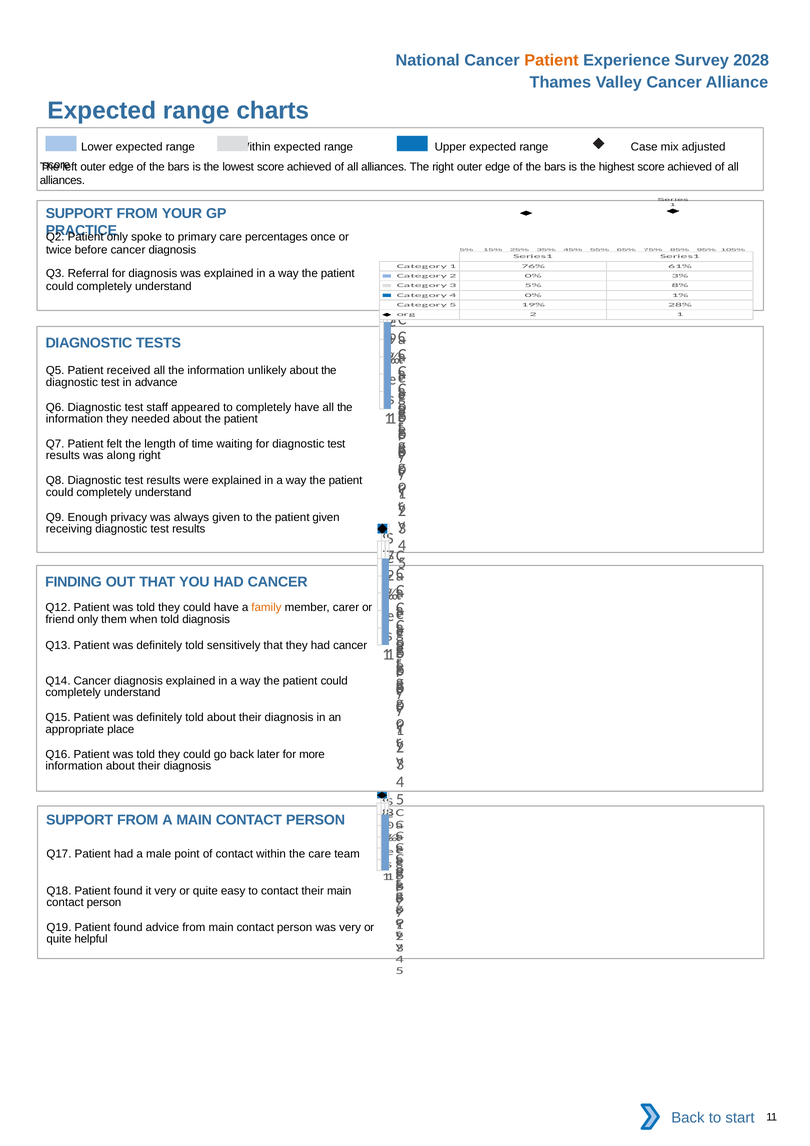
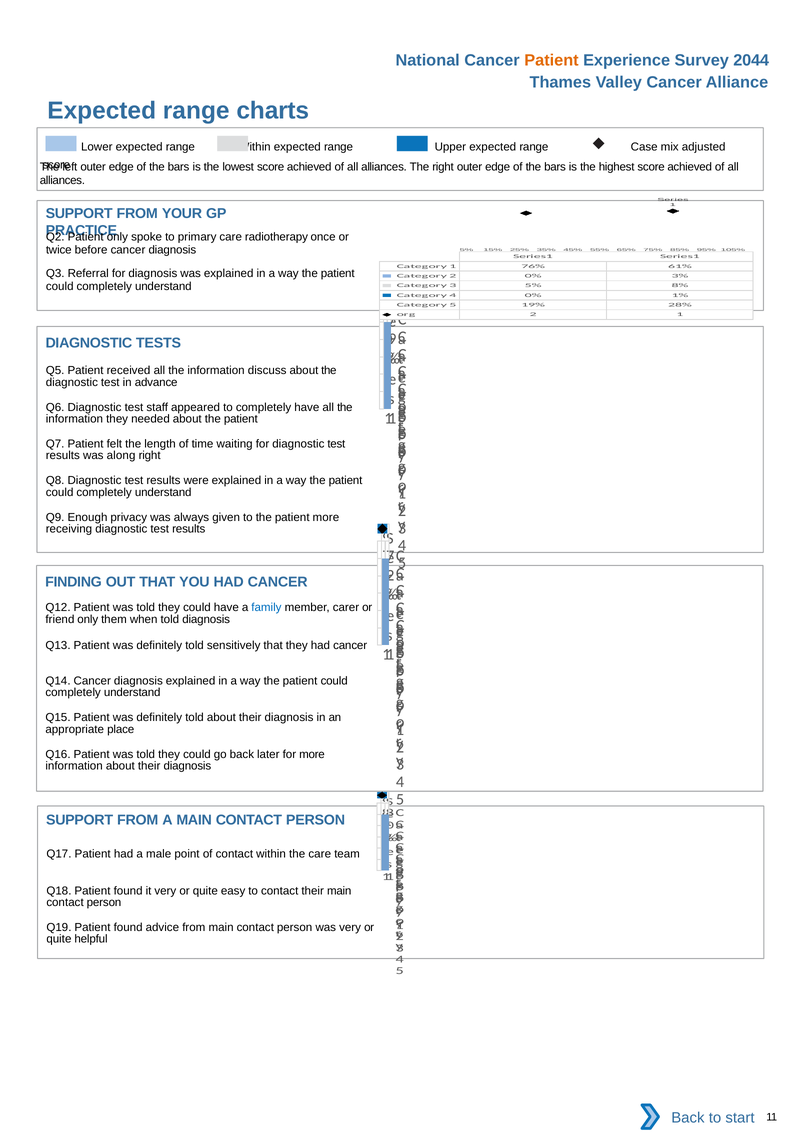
2028: 2028 -> 2044
percentages: percentages -> radiotherapy
unlikely: unlikely -> discuss
patient given: given -> more
family colour: orange -> blue
